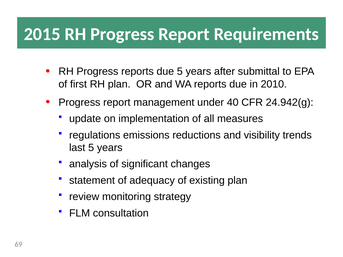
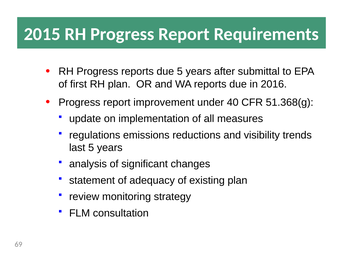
2010: 2010 -> 2016
management: management -> improvement
24.942(g: 24.942(g -> 51.368(g
